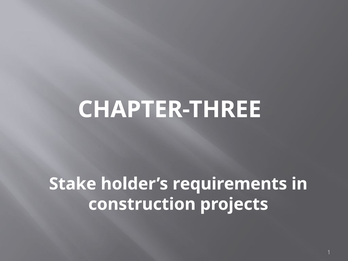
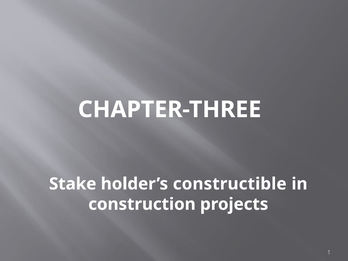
requirements: requirements -> constructible
